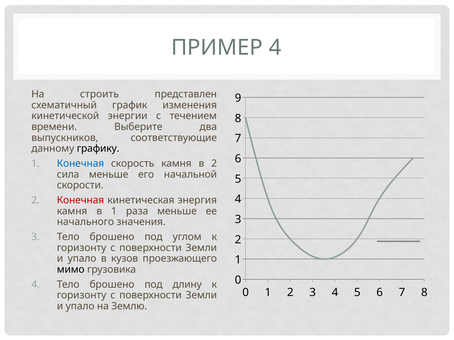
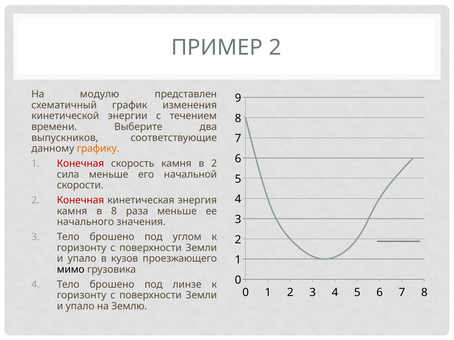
ПРИМЕР 4: 4 -> 2
строить: строить -> модулю
графику colour: black -> orange
Конечная at (81, 164) colour: blue -> red
в 1: 1 -> 8
длину: длину -> линзе
